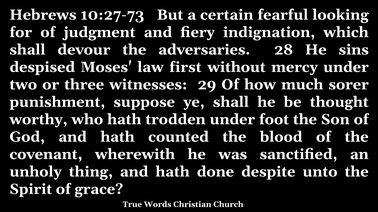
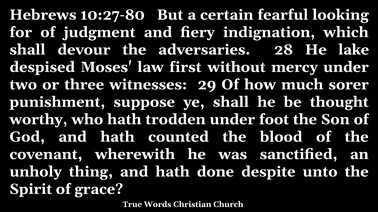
10:27-73: 10:27-73 -> 10:27-80
sins: sins -> lake
